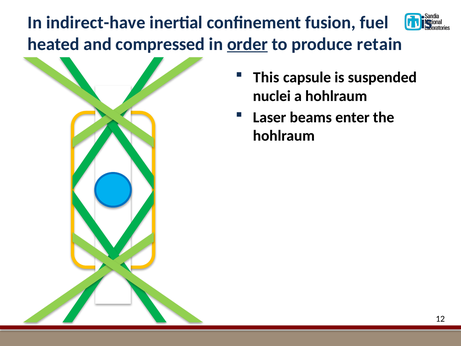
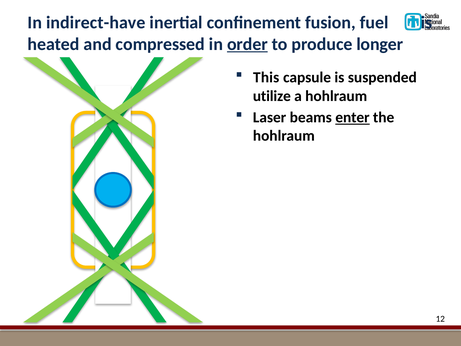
retain: retain -> longer
nuclei: nuclei -> utilize
enter underline: none -> present
